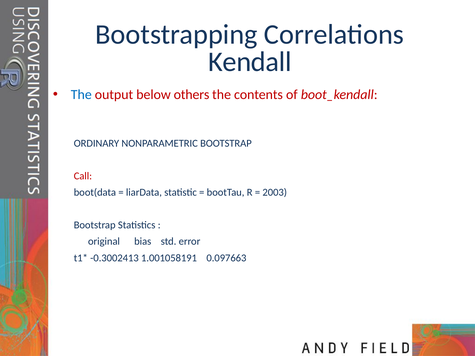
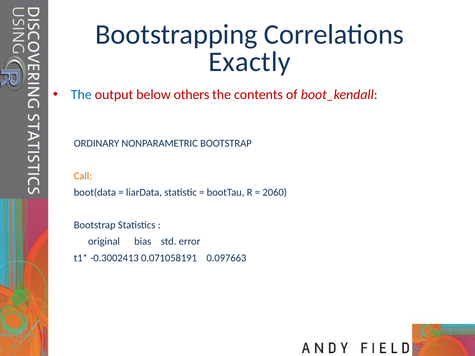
Kendall: Kendall -> Exactly
Call colour: red -> orange
2003: 2003 -> 2060
1.001058191: 1.001058191 -> 0.071058191
